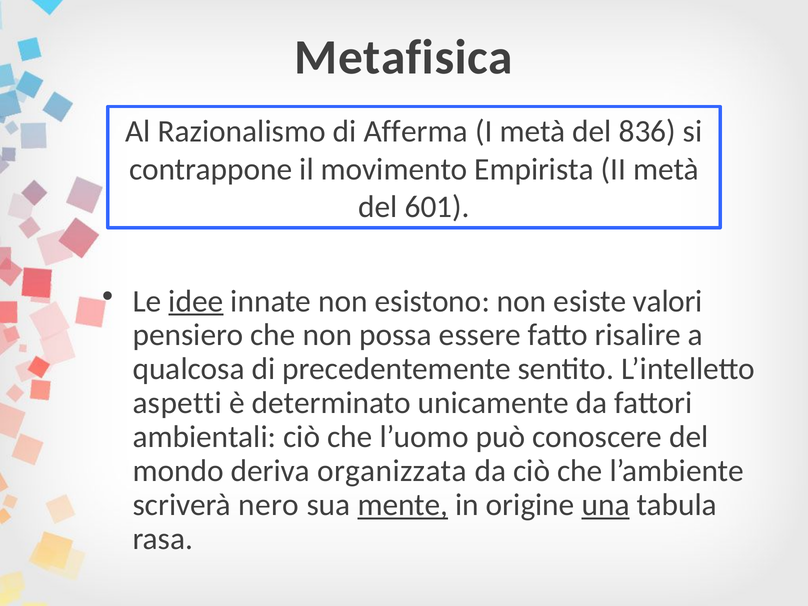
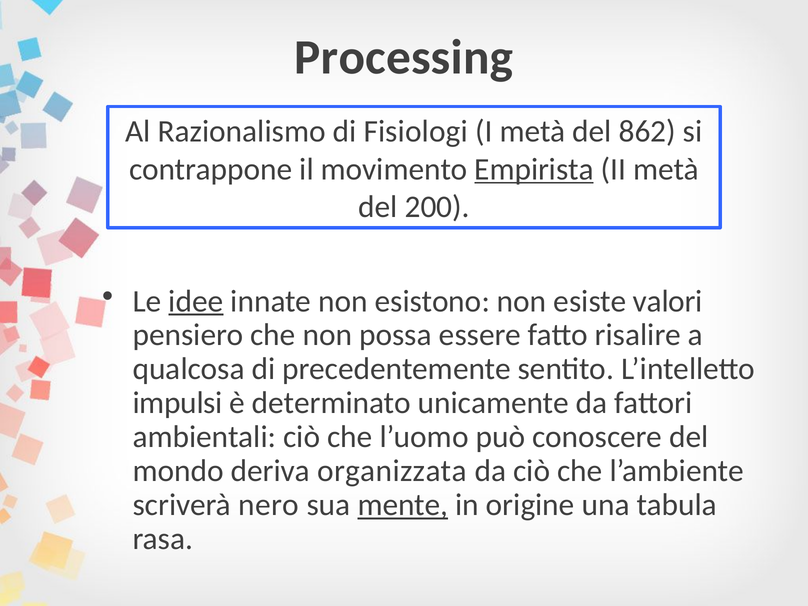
Metafisica: Metafisica -> Processing
Afferma: Afferma -> Fisiologi
836: 836 -> 862
Empirista underline: none -> present
601: 601 -> 200
aspetti: aspetti -> impulsi
una underline: present -> none
